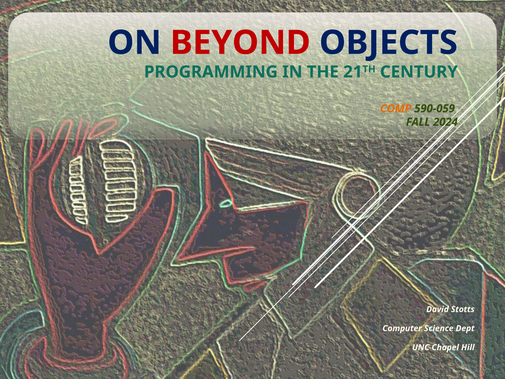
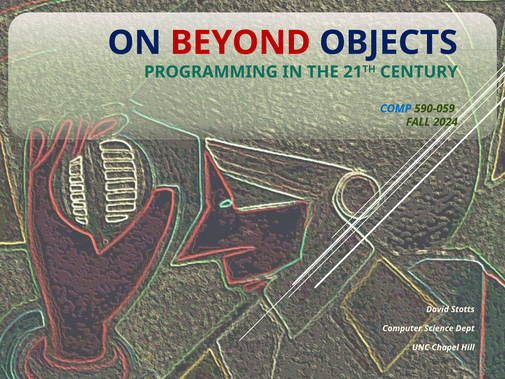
COMP colour: orange -> blue
